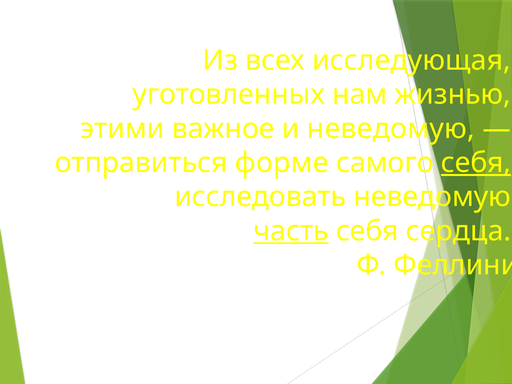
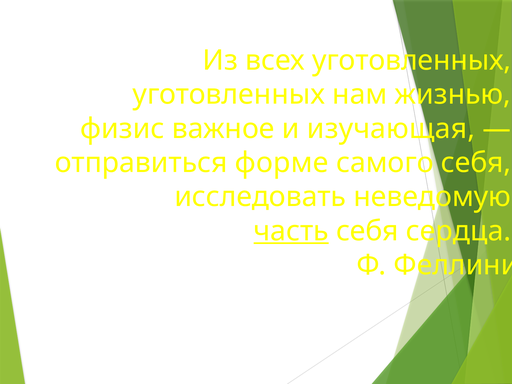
всех исследующая: исследующая -> уготовленных
этими: этими -> физис
и неведомую: неведомую -> изучающая
себя at (476, 163) underline: present -> none
